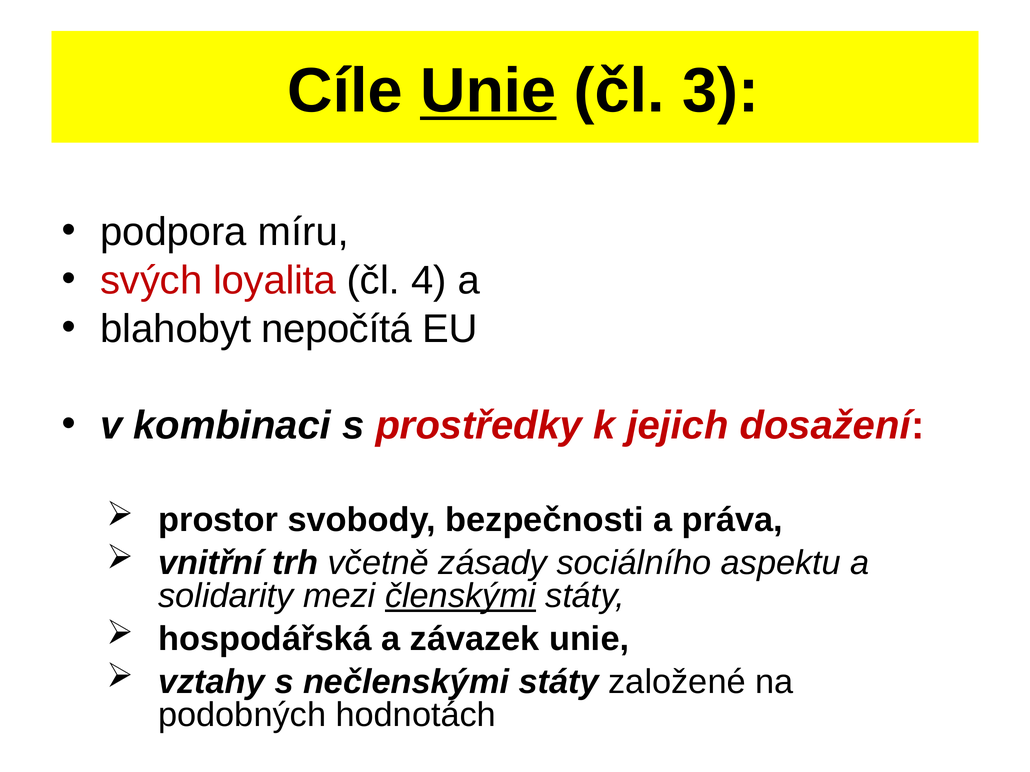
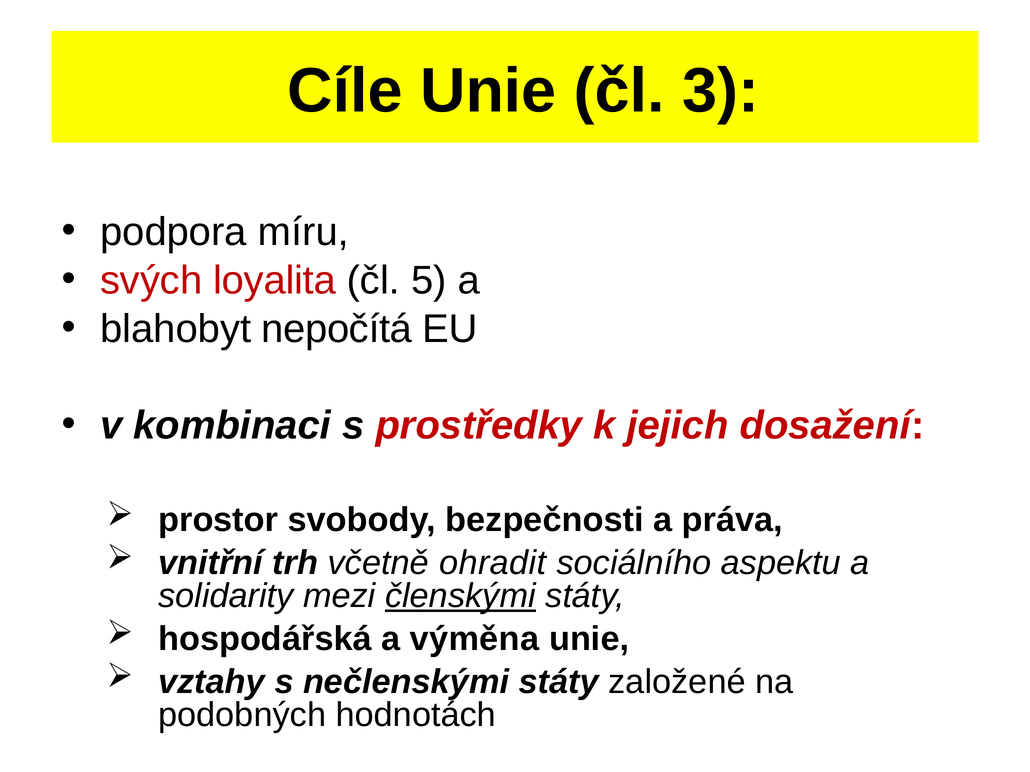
Unie at (488, 91) underline: present -> none
4: 4 -> 5
zásady: zásady -> ohradit
závazek: závazek -> výměna
